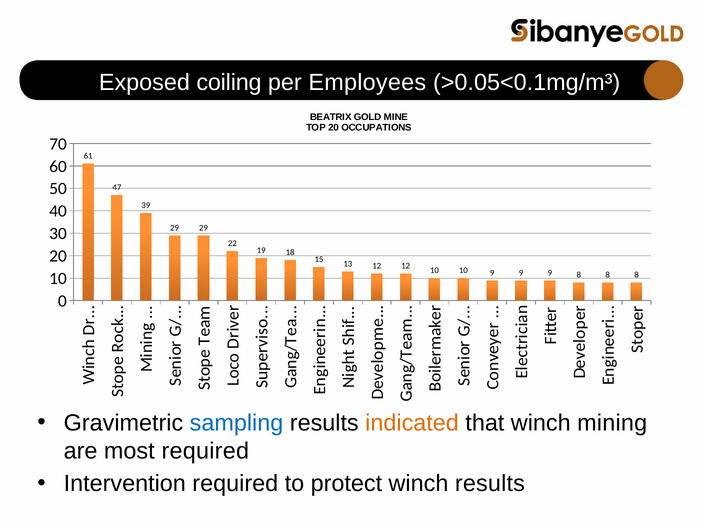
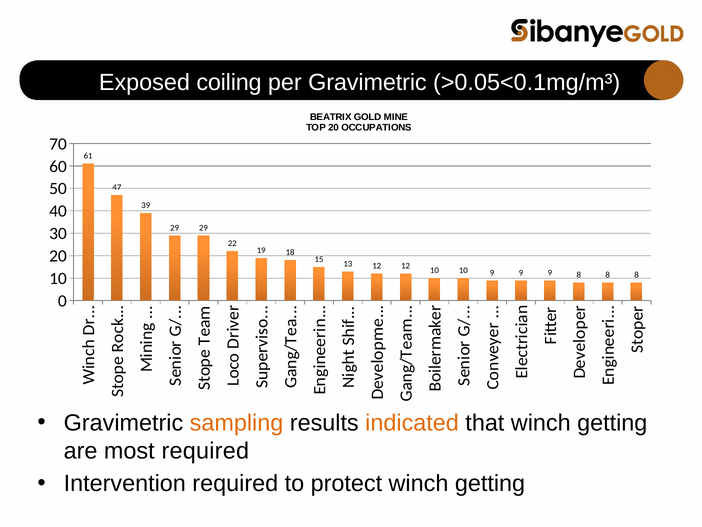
per Employees: Employees -> Gravimetric
sampling colour: blue -> orange
that winch mining: mining -> getting
protect winch results: results -> getting
